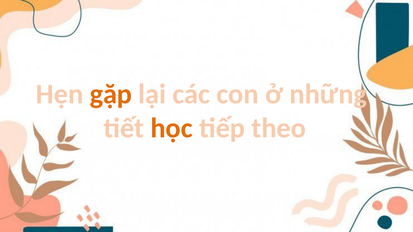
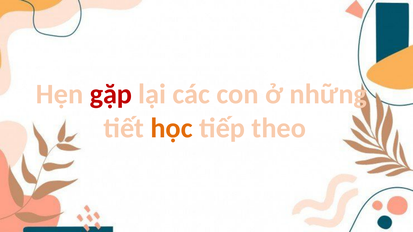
gặp colour: orange -> red
